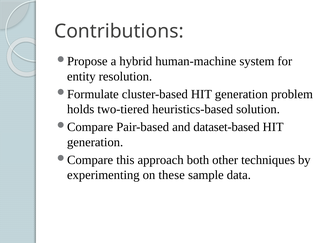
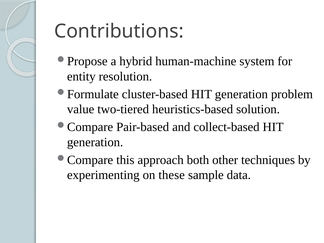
holds: holds -> value
dataset-based: dataset-based -> collect-based
